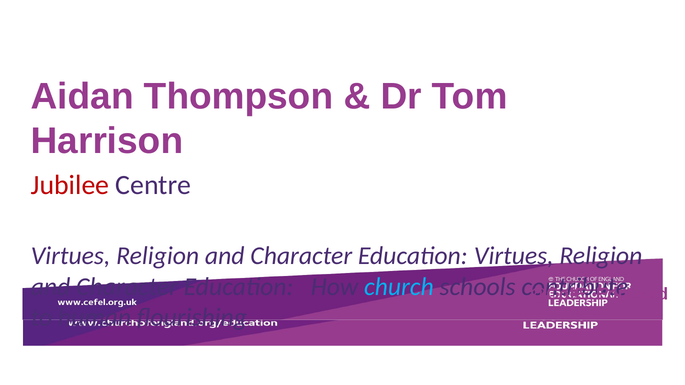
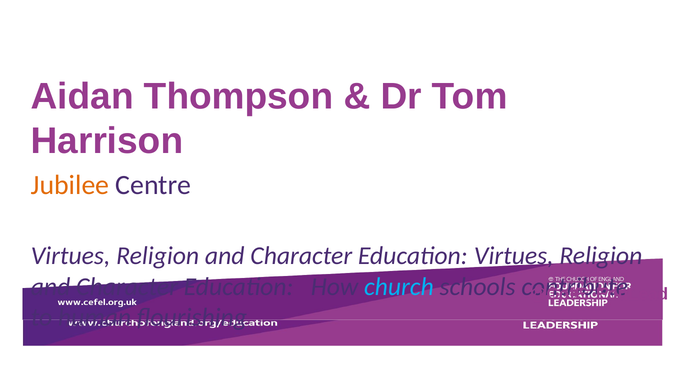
Jubilee colour: red -> orange
